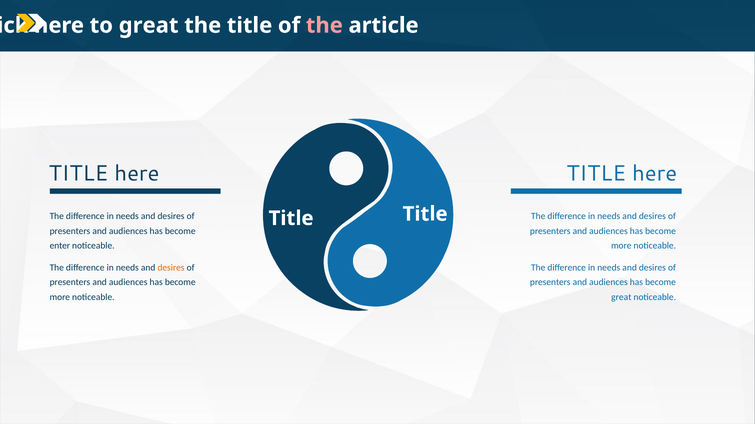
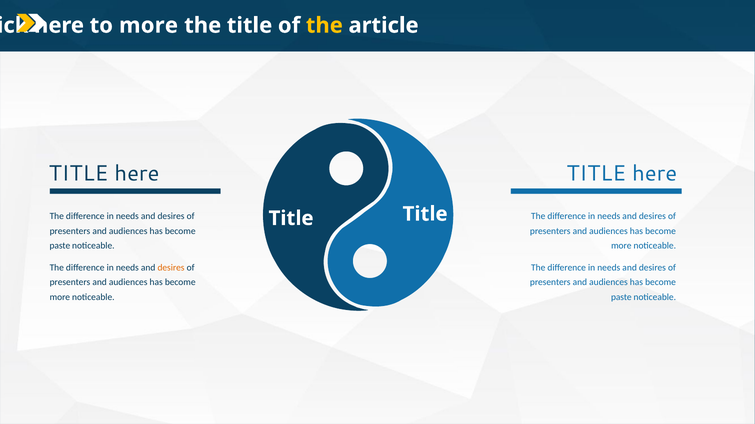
to great: great -> more
the at (324, 25) colour: pink -> yellow
enter at (60, 246): enter -> paste
great at (621, 297): great -> paste
